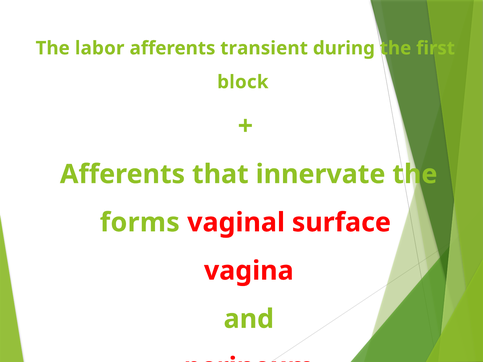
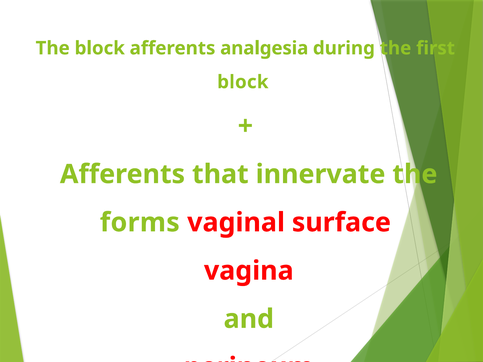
The labor: labor -> block
transient: transient -> analgesia
